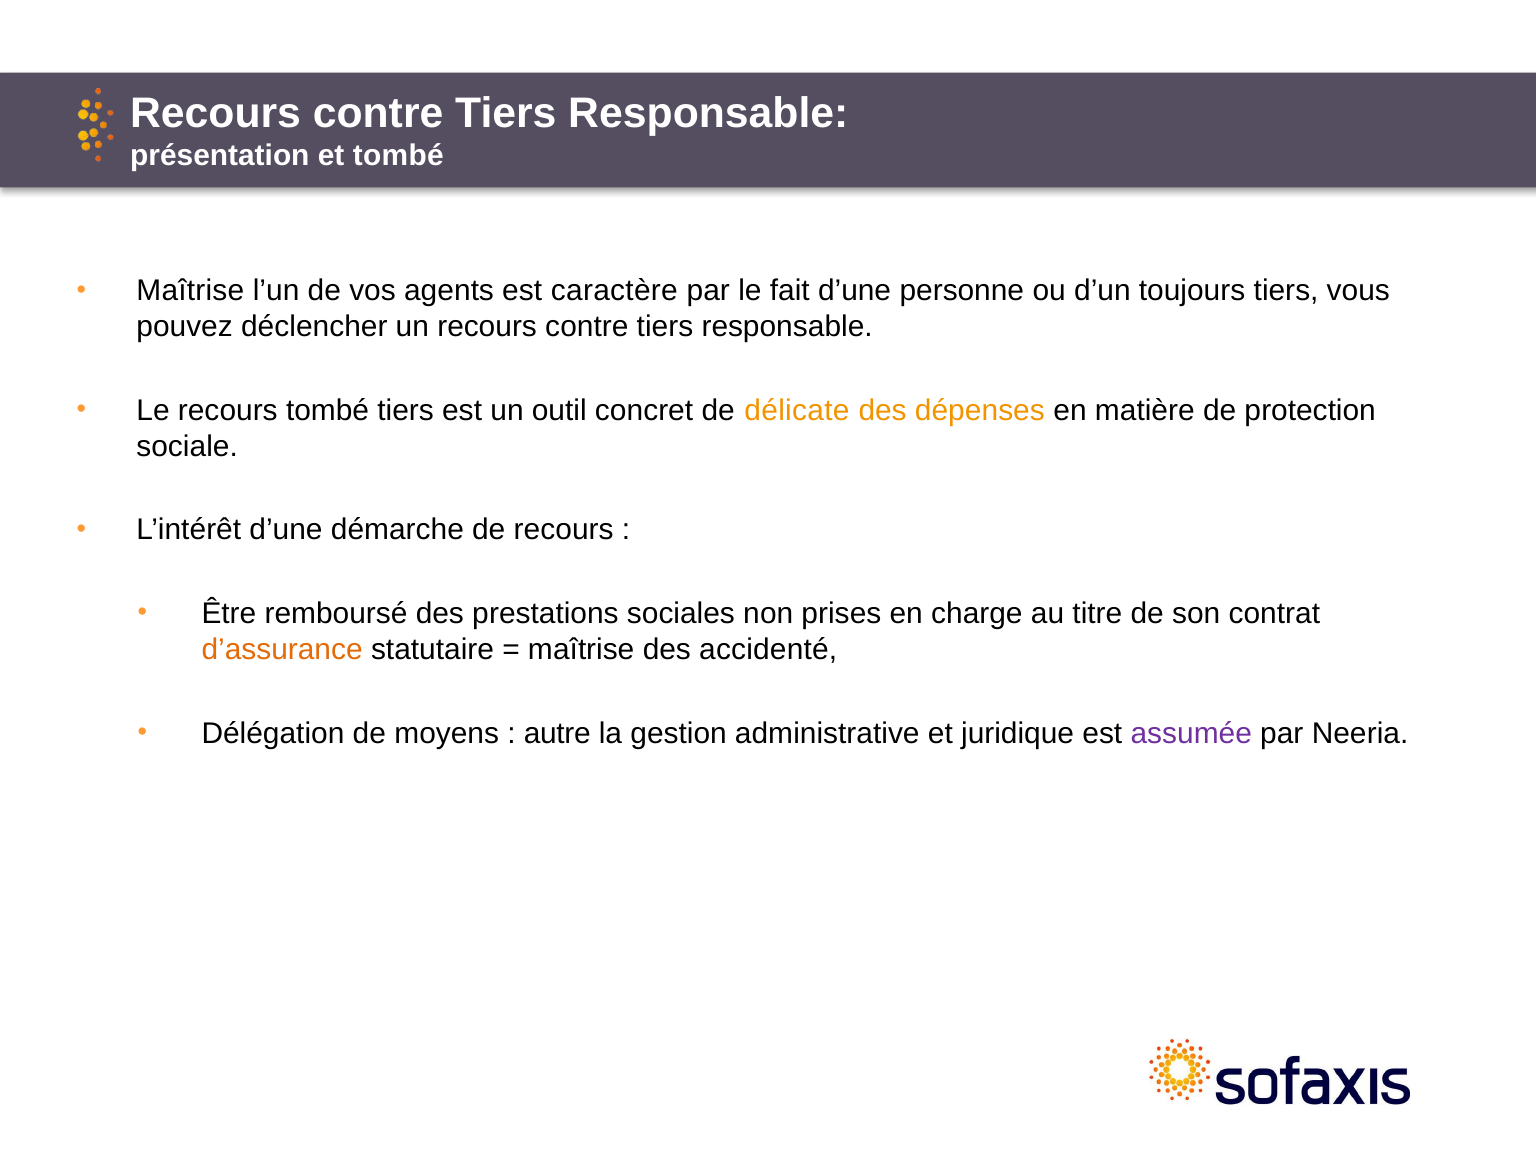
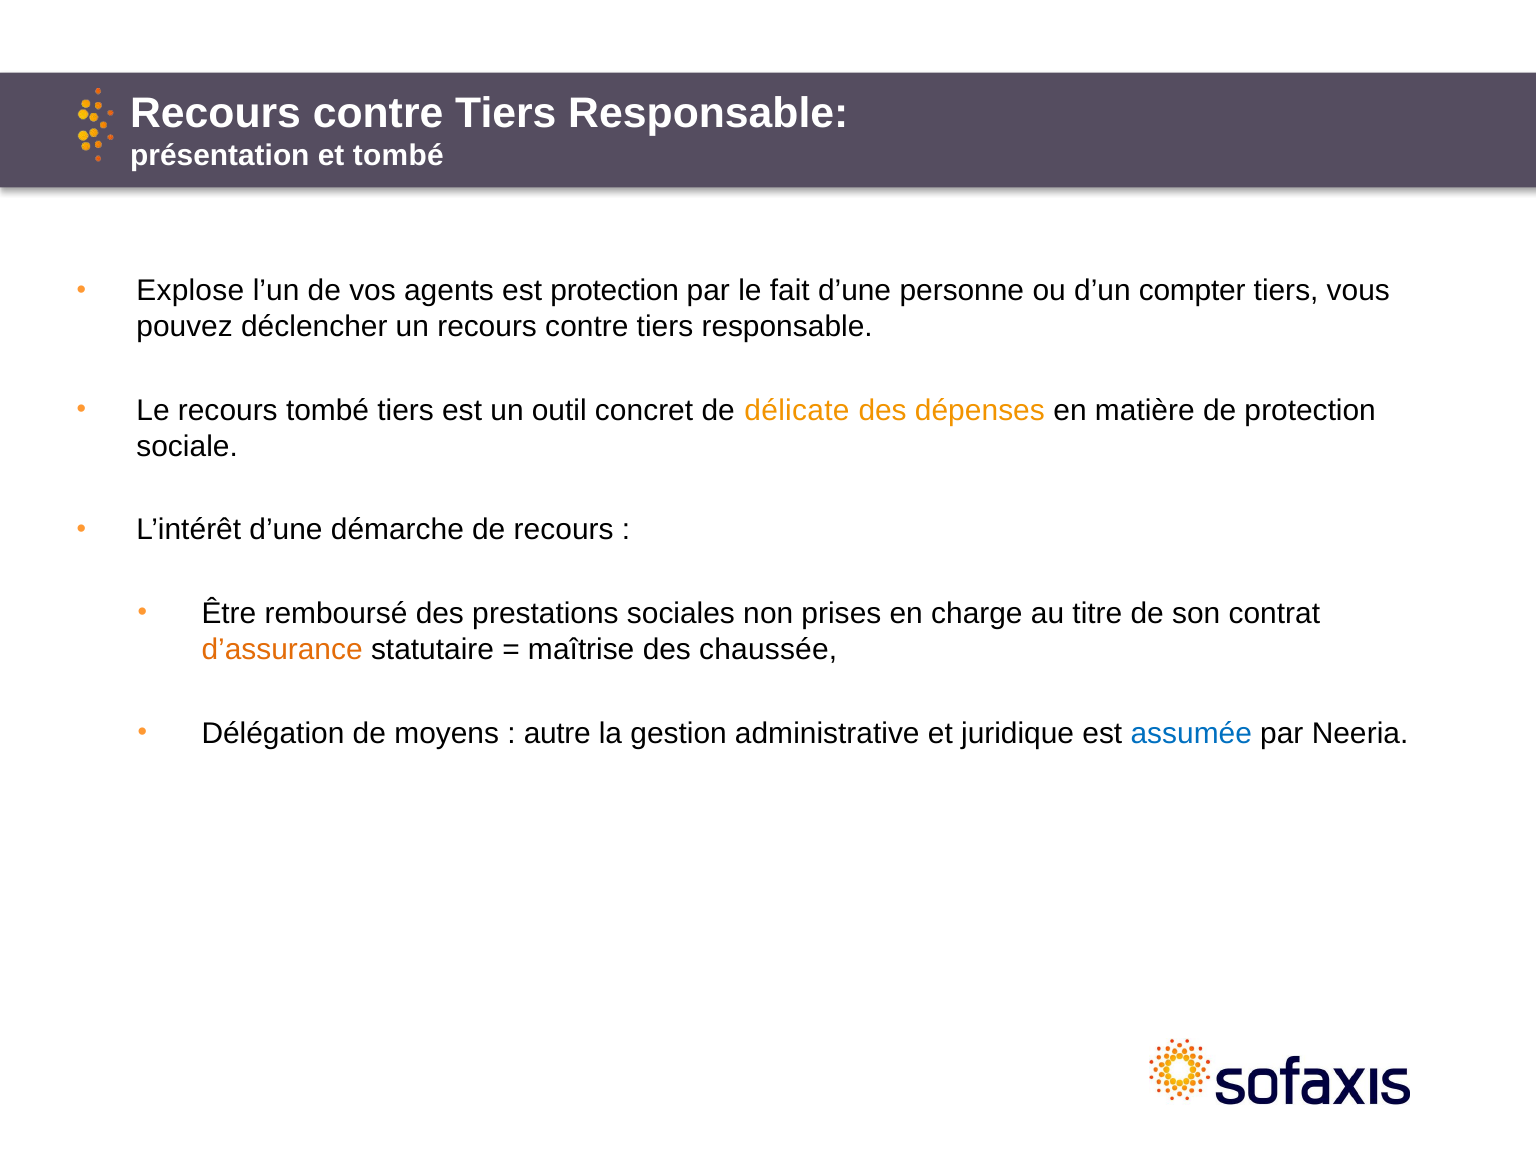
Maîtrise at (190, 291): Maîtrise -> Explose
est caractère: caractère -> protection
toujours: toujours -> compter
accidenté: accidenté -> chaussée
assumée colour: purple -> blue
